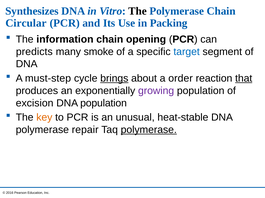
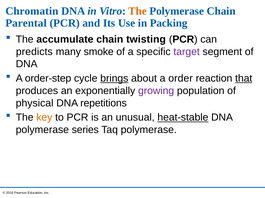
Synthesizes: Synthesizes -> Chromatin
The at (138, 11) colour: black -> orange
Circular: Circular -> Parental
information: information -> accumulate
opening: opening -> twisting
target colour: blue -> purple
must-step: must-step -> order-step
excision: excision -> physical
DNA population: population -> repetitions
heat-stable underline: none -> present
repair: repair -> series
polymerase at (149, 130) underline: present -> none
